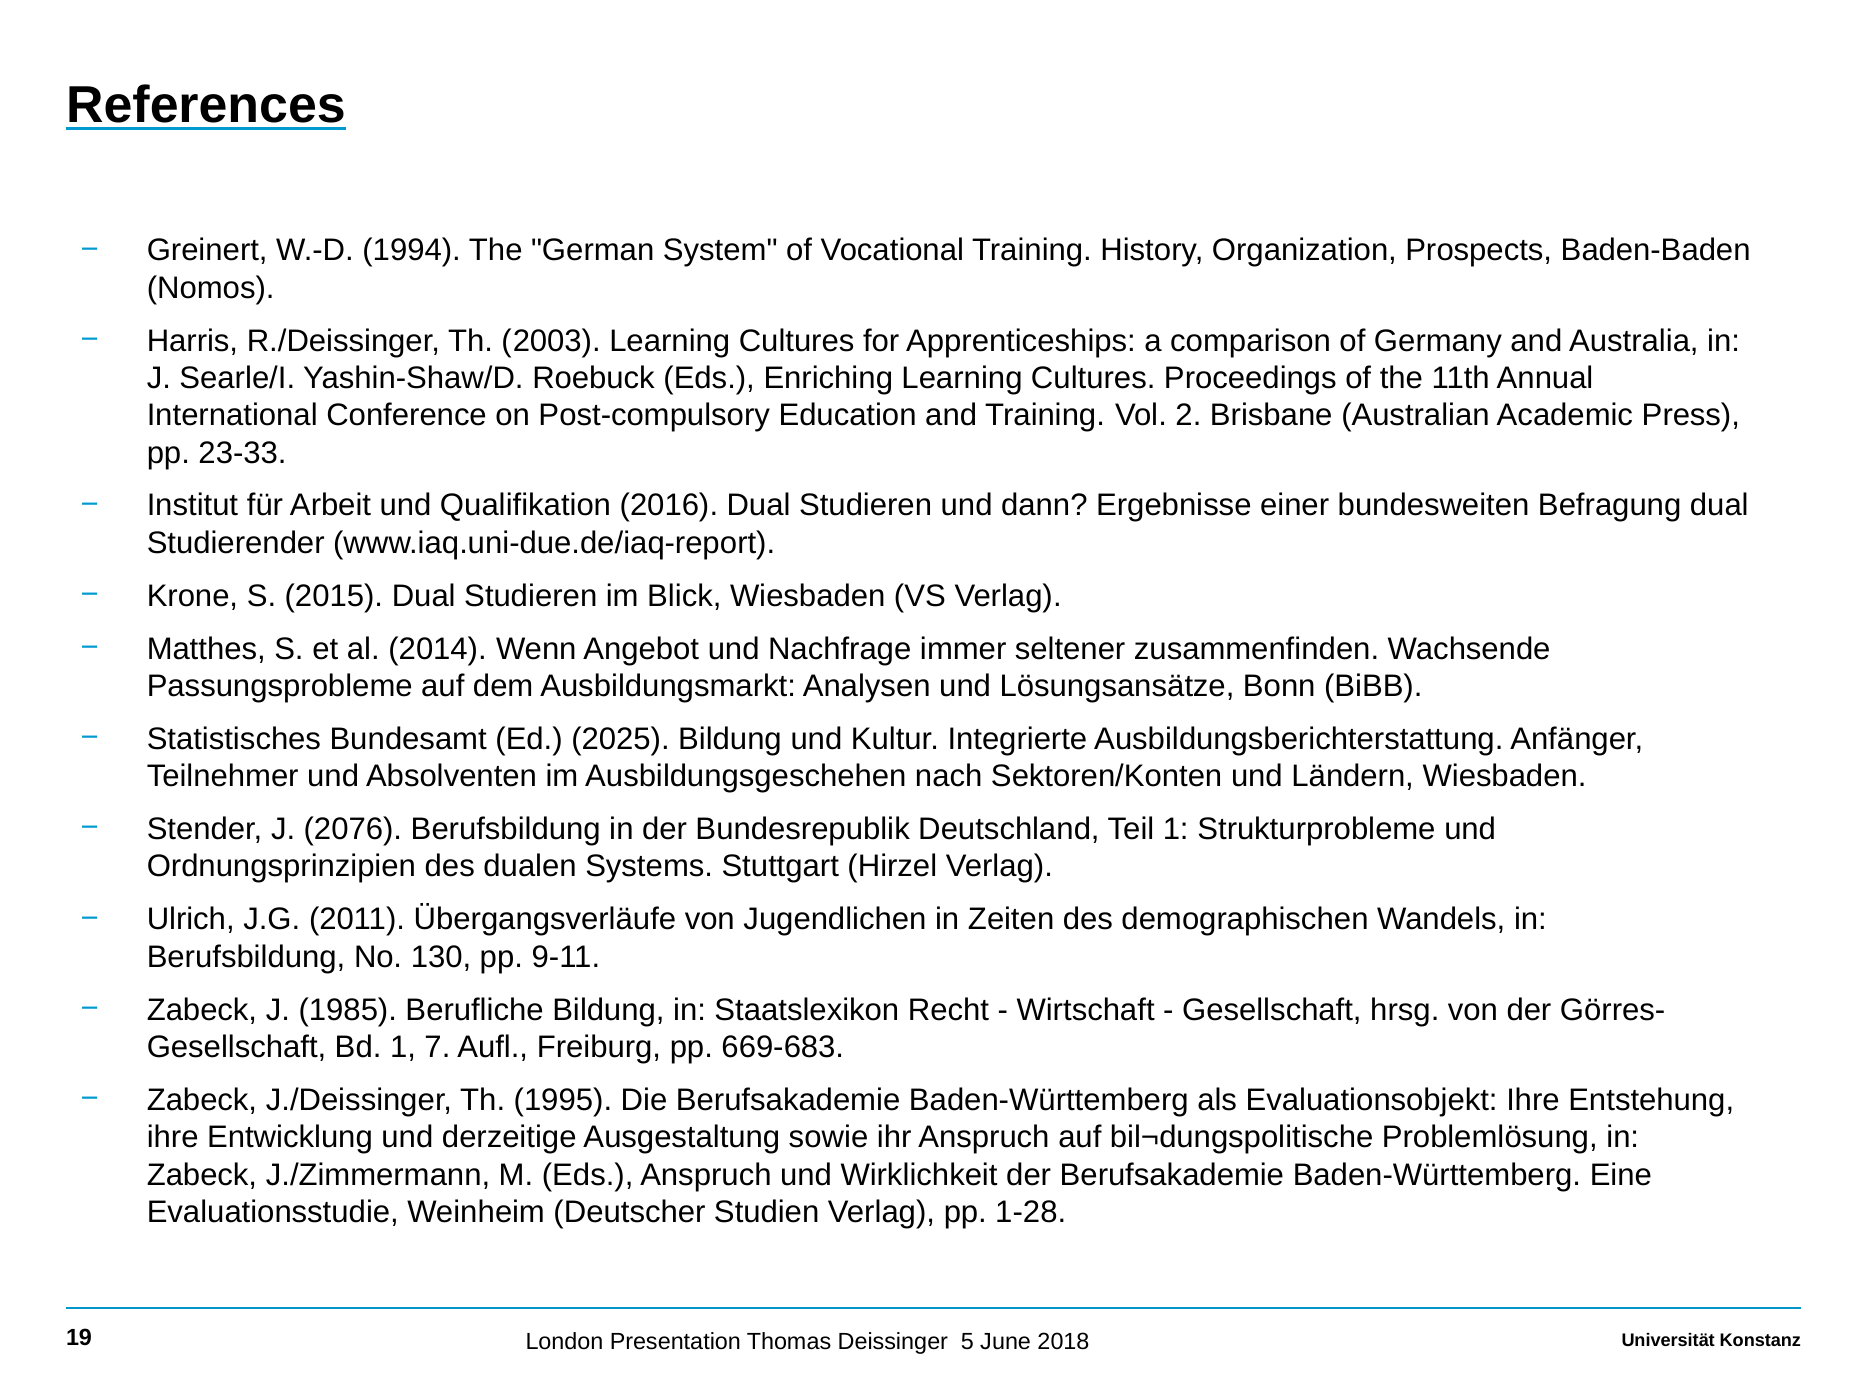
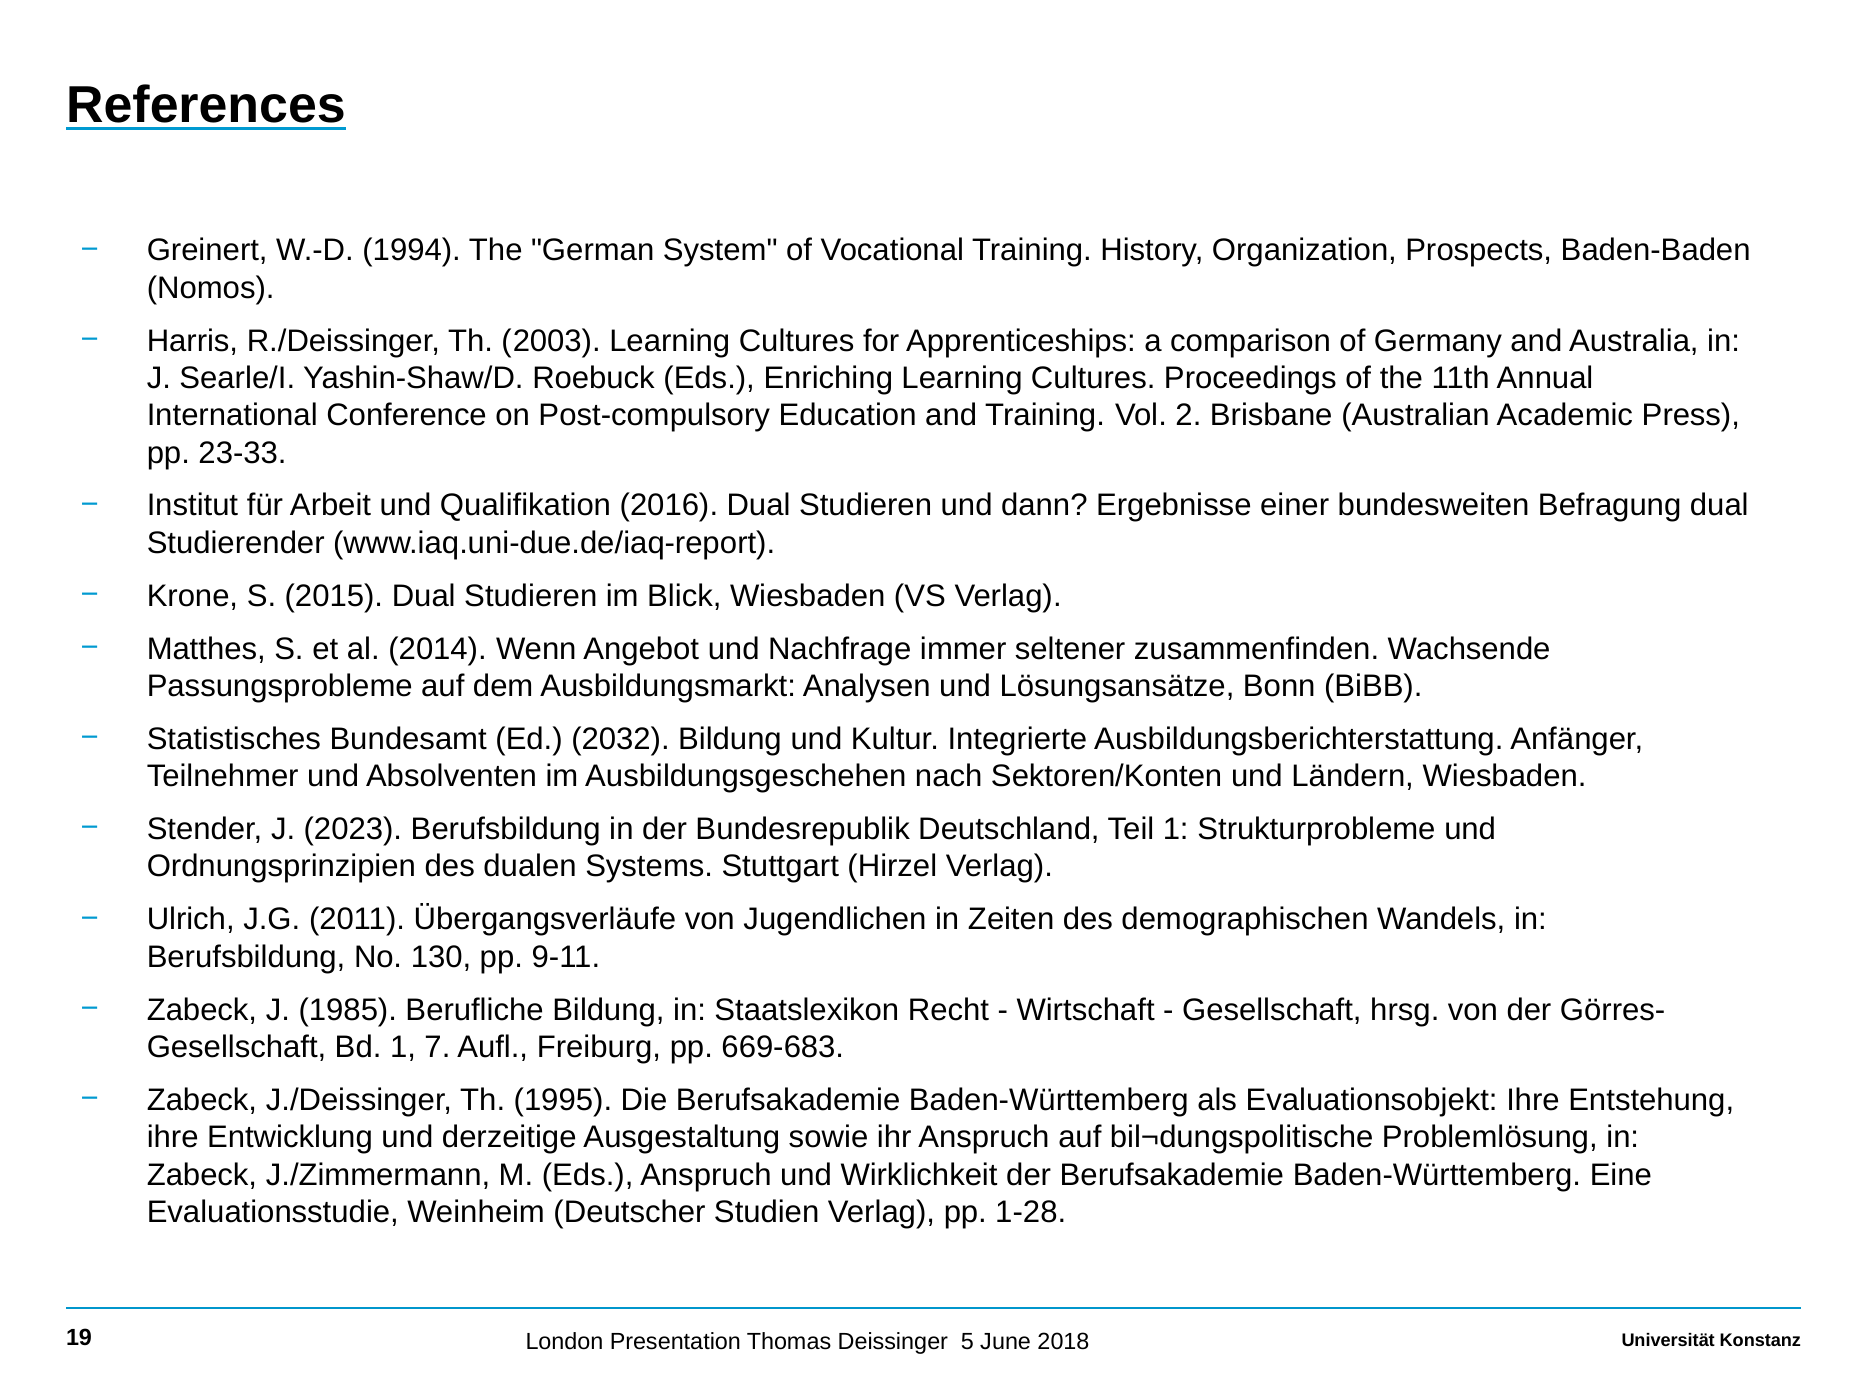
2025: 2025 -> 2032
2076: 2076 -> 2023
